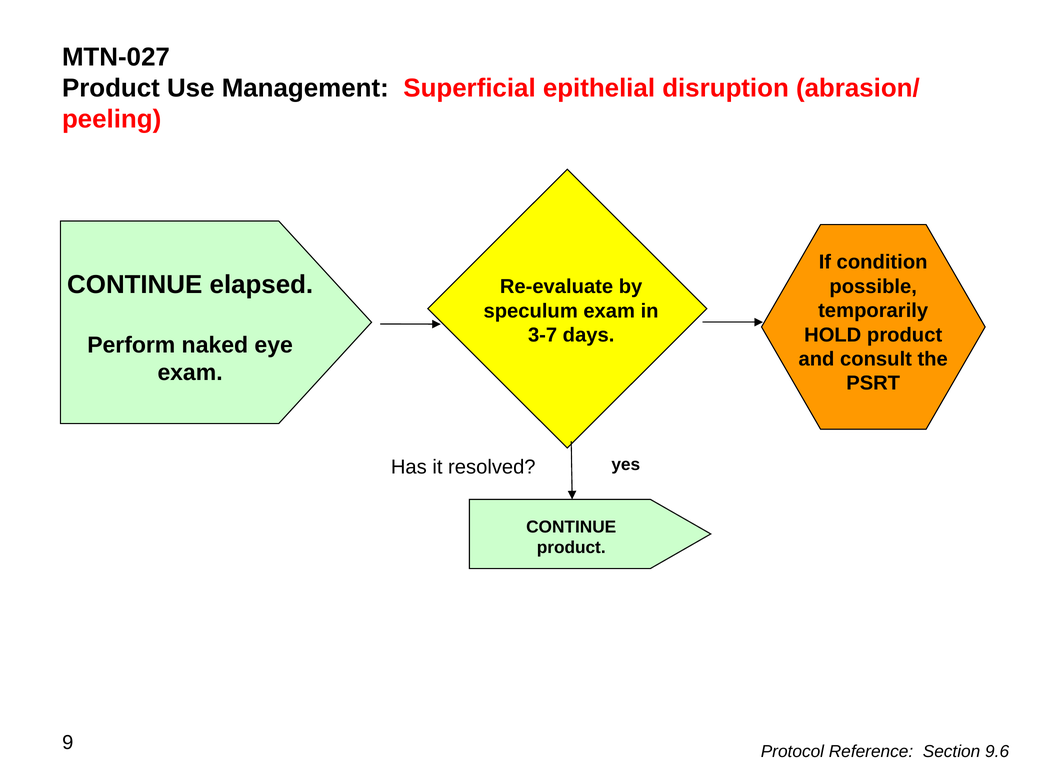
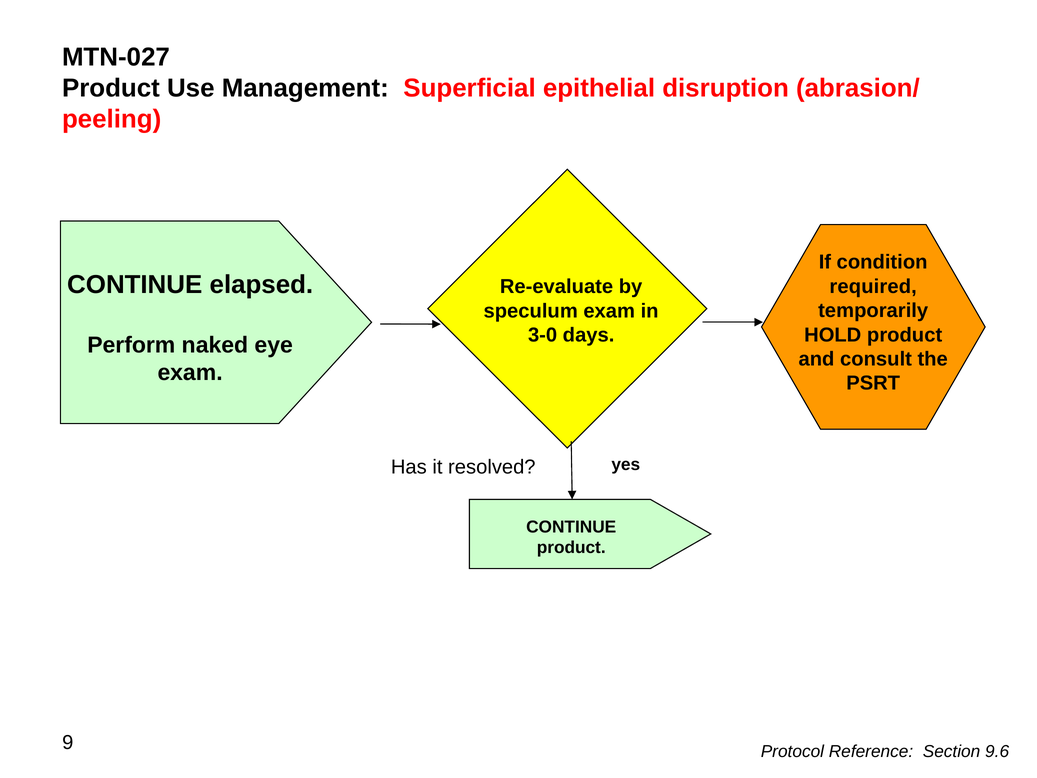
possible: possible -> required
3-7: 3-7 -> 3-0
